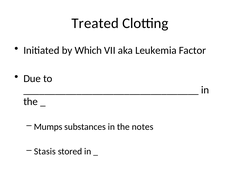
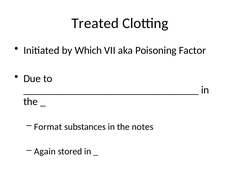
Leukemia: Leukemia -> Poisoning
Mumps: Mumps -> Format
Stasis: Stasis -> Again
